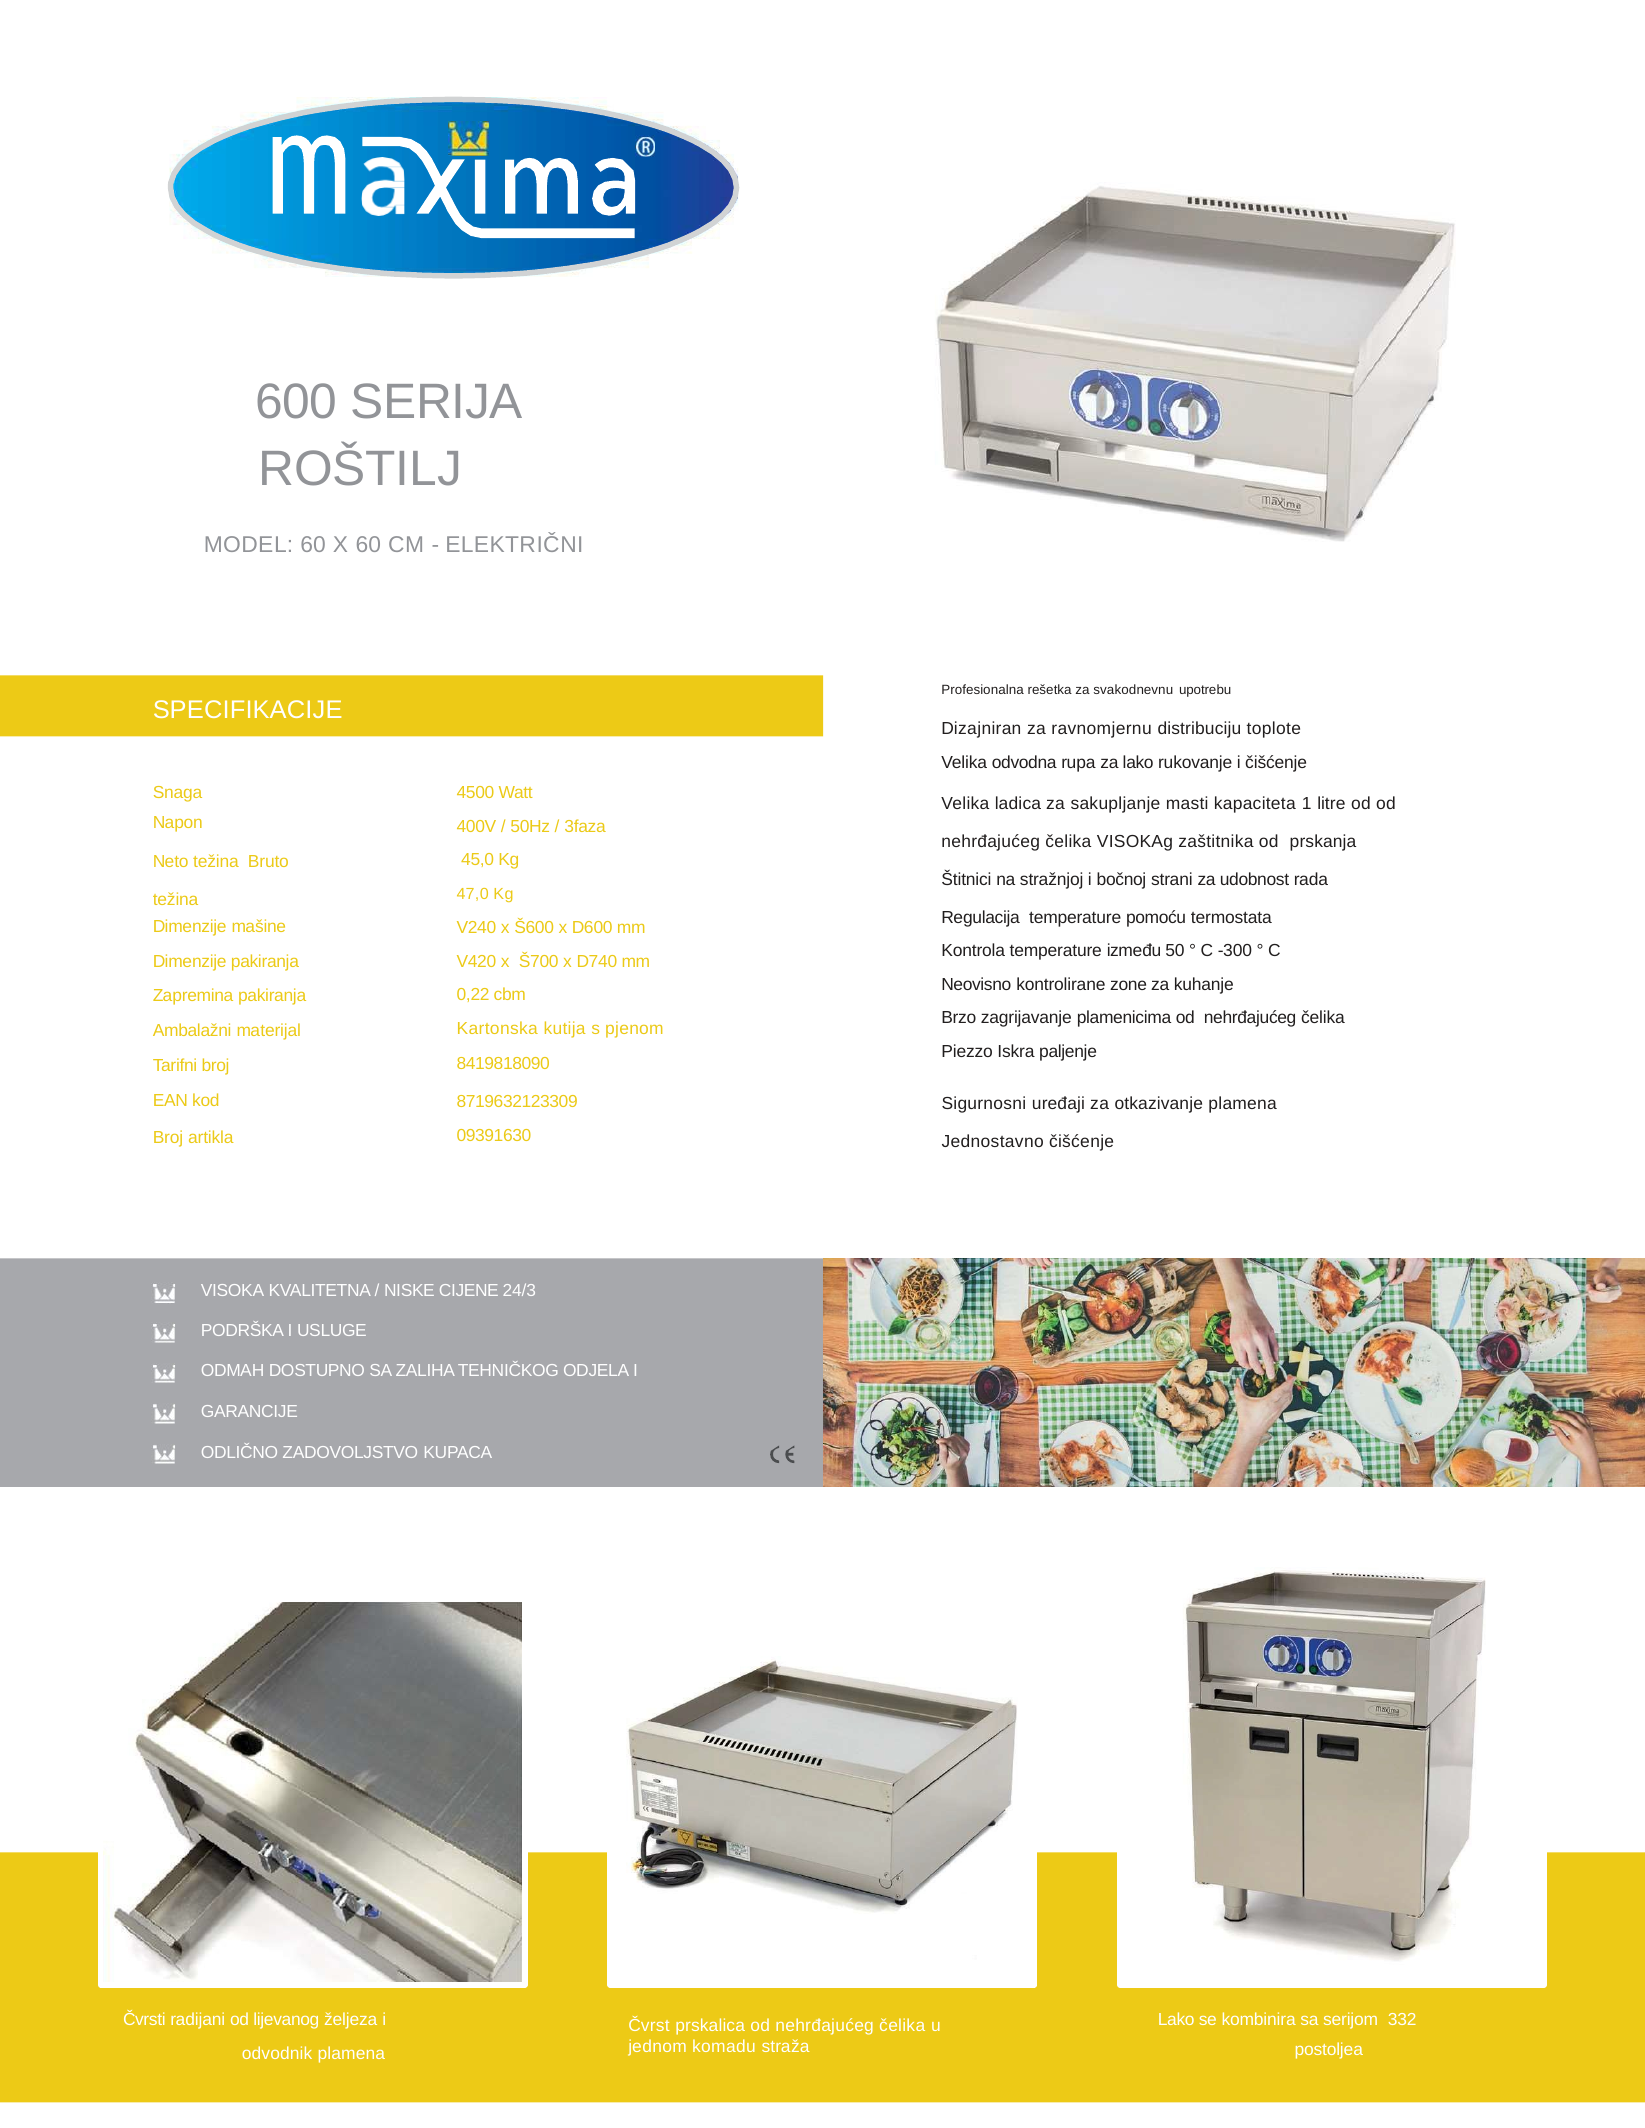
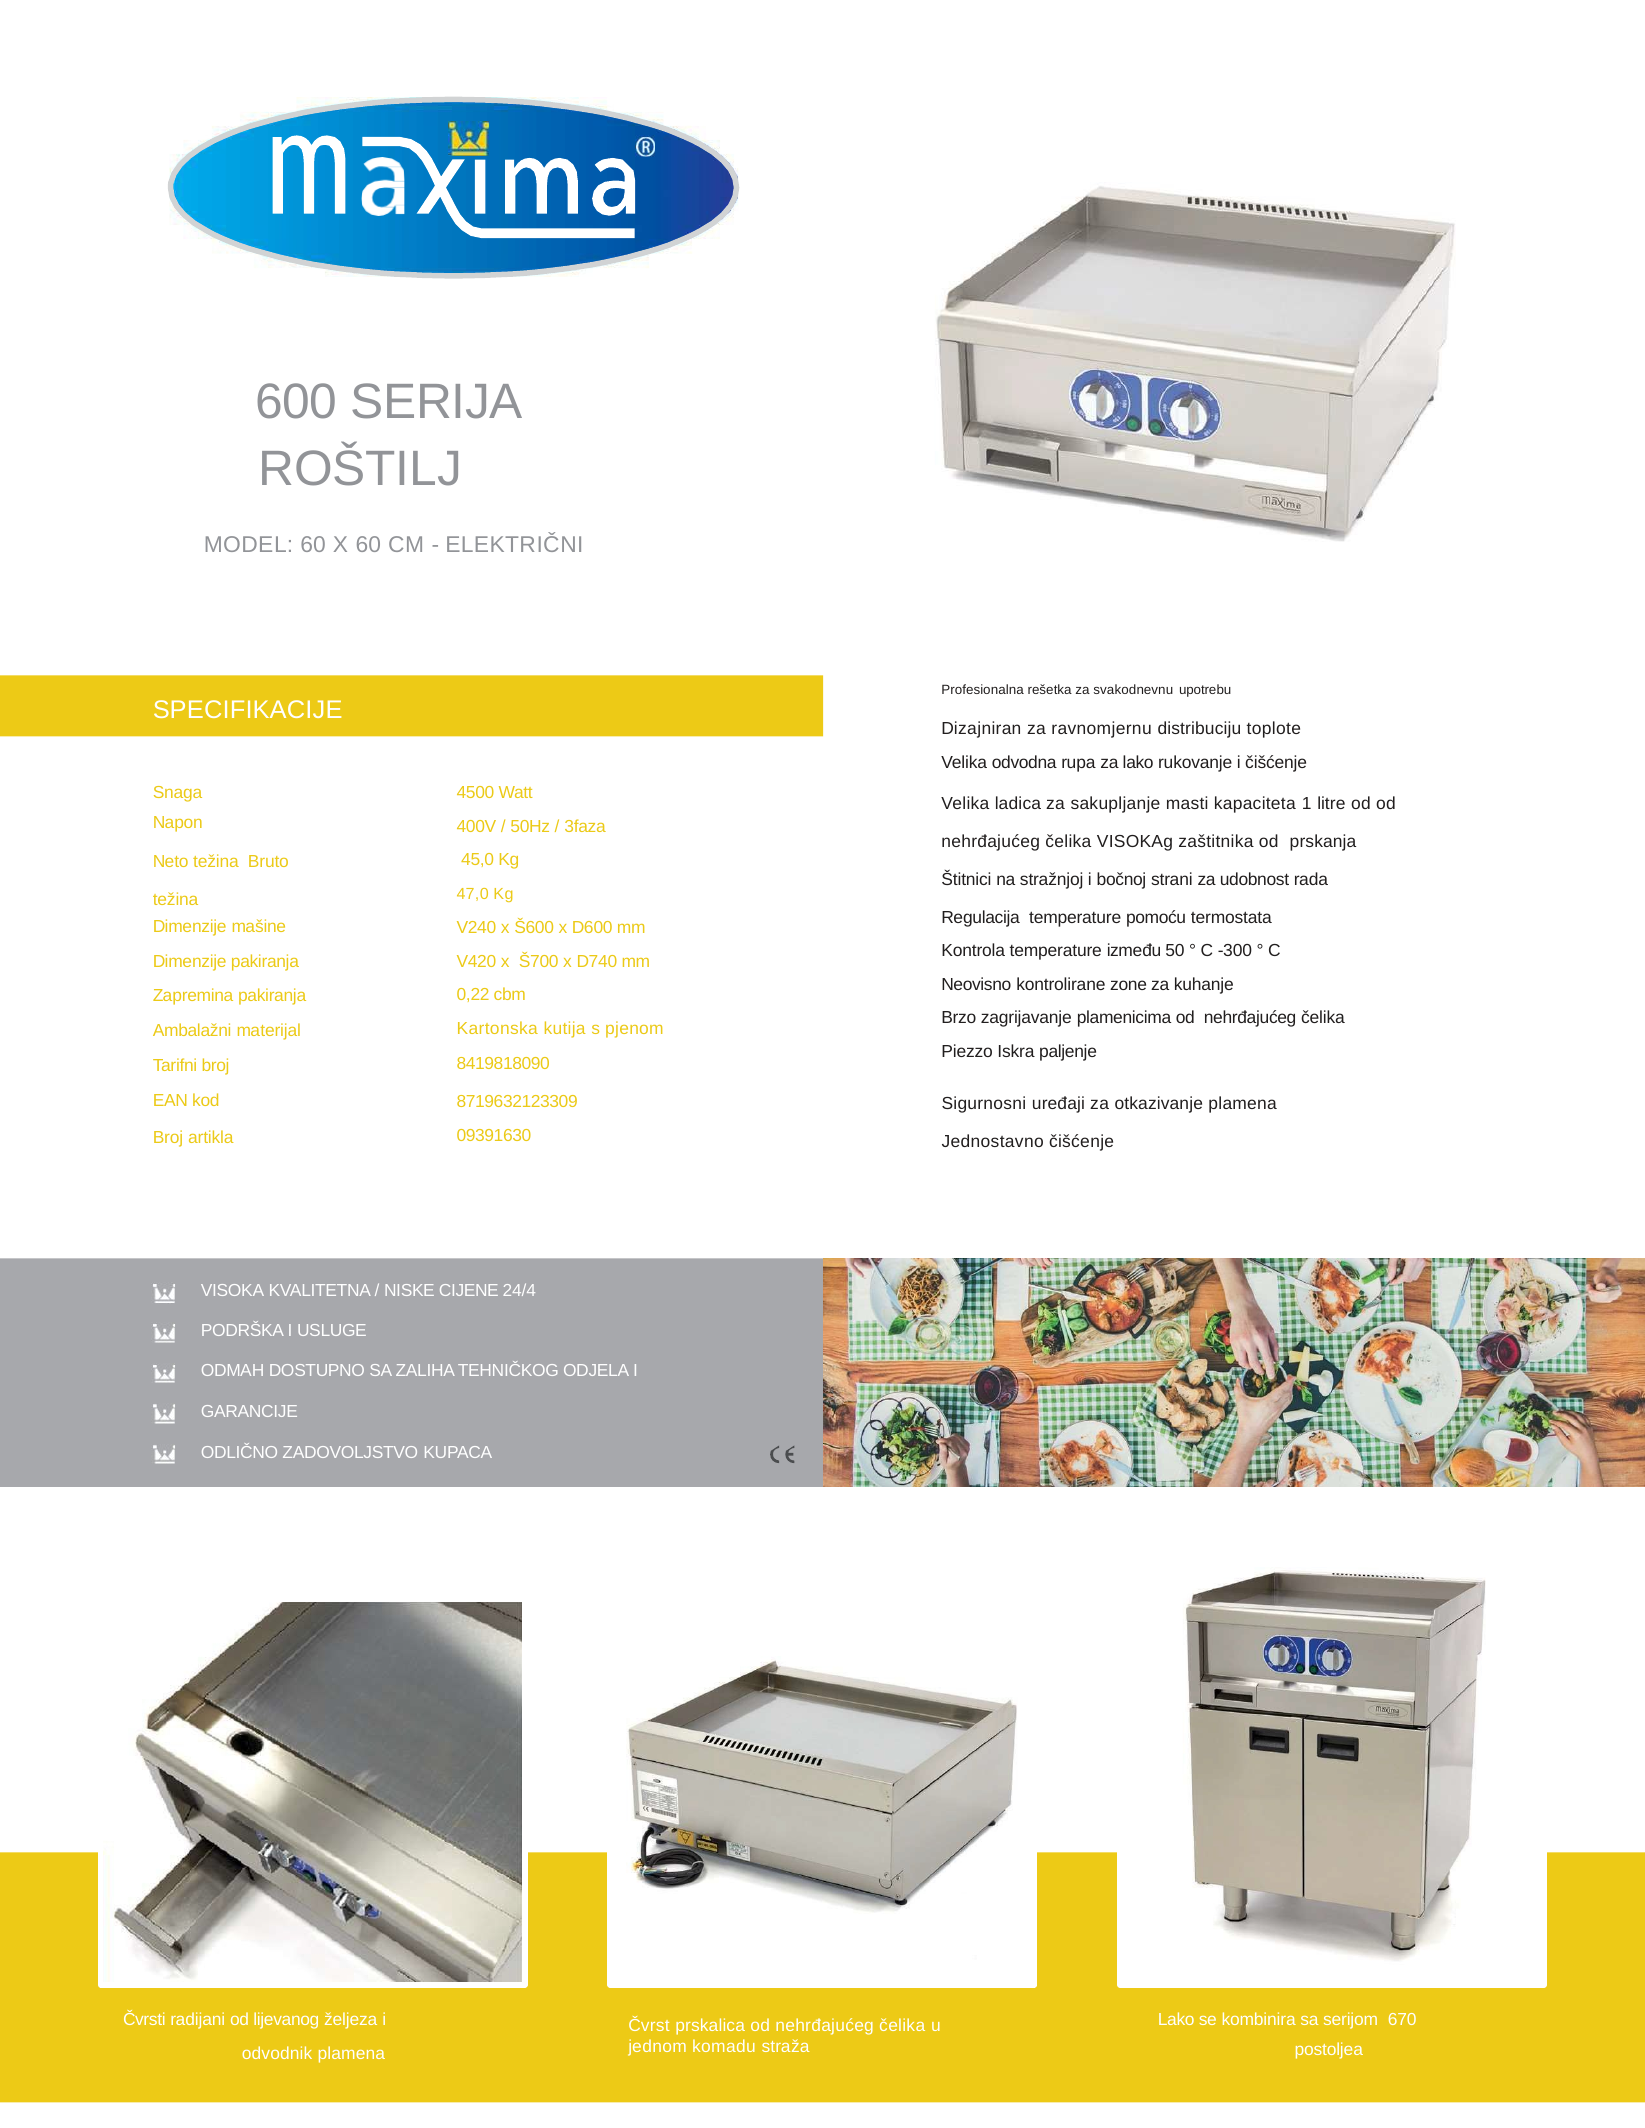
24/3: 24/3 -> 24/4
332: 332 -> 670
